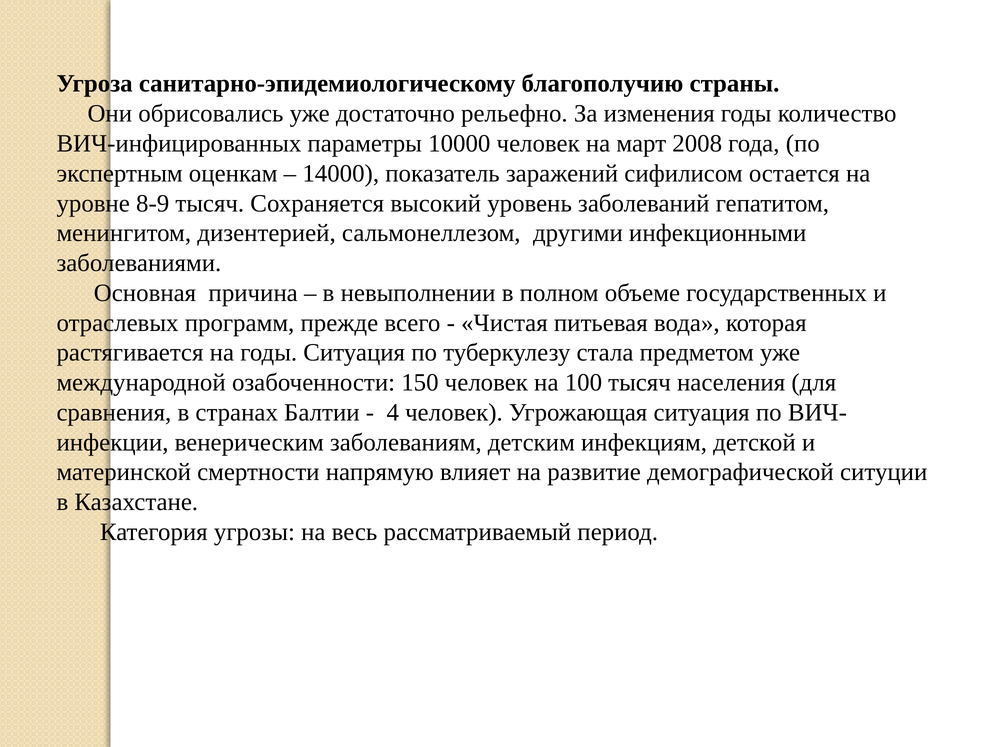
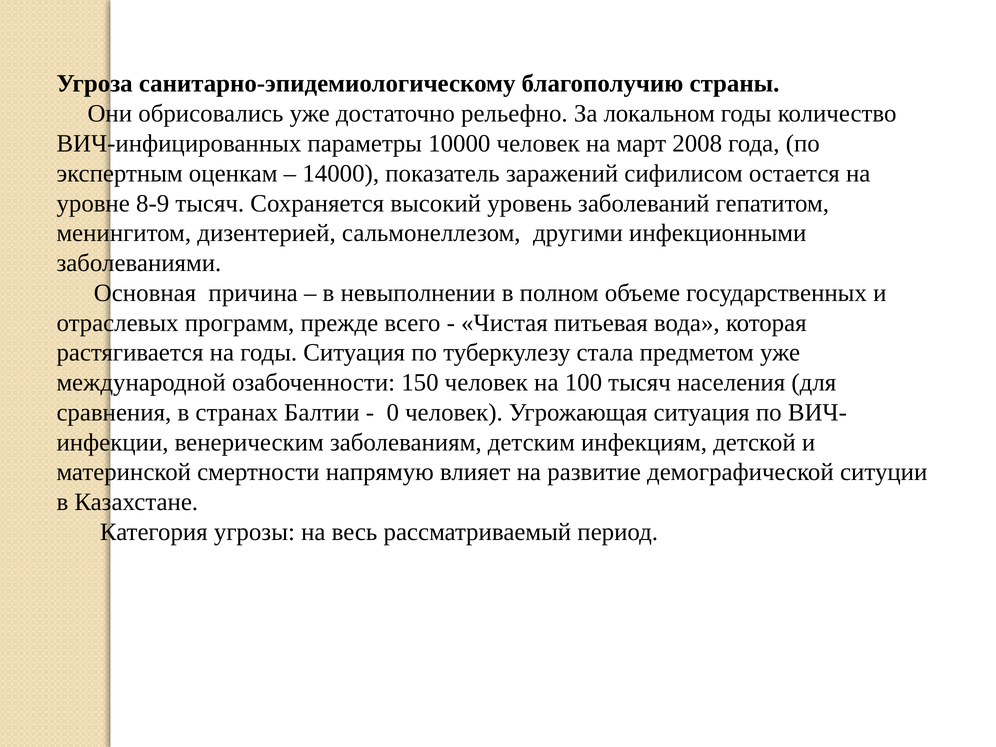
изменения: изменения -> локальном
4: 4 -> 0
